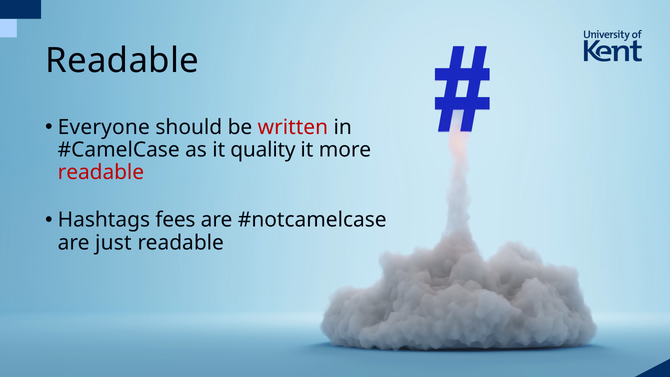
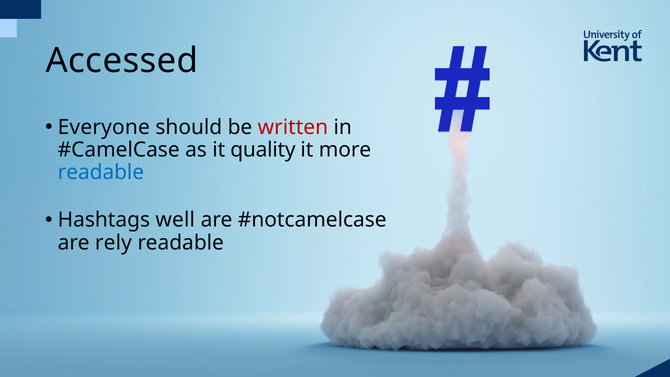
Readable at (122, 61): Readable -> Accessed
readable at (101, 172) colour: red -> blue
fees: fees -> well
just: just -> rely
